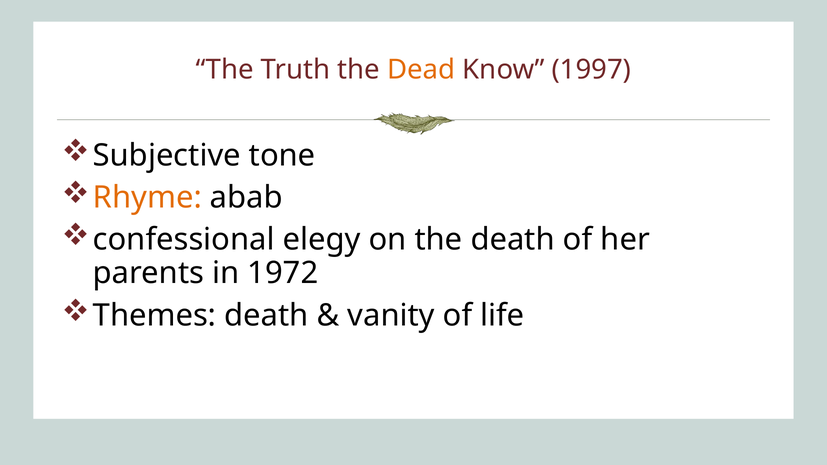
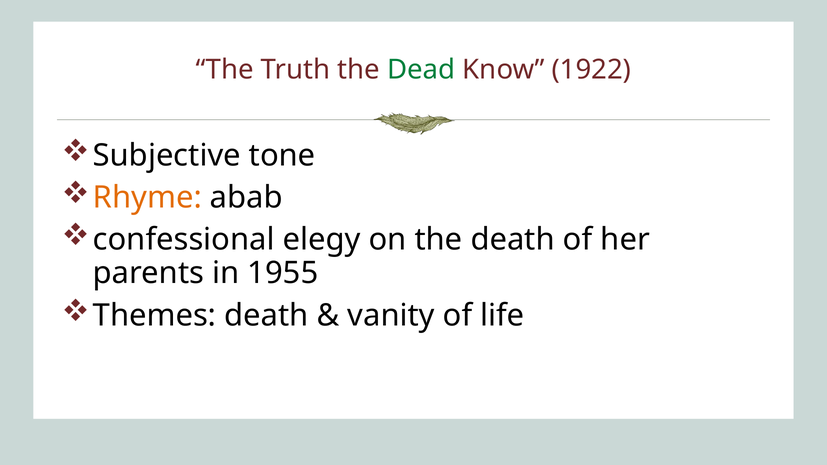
Dead colour: orange -> green
1997: 1997 -> 1922
1972: 1972 -> 1955
